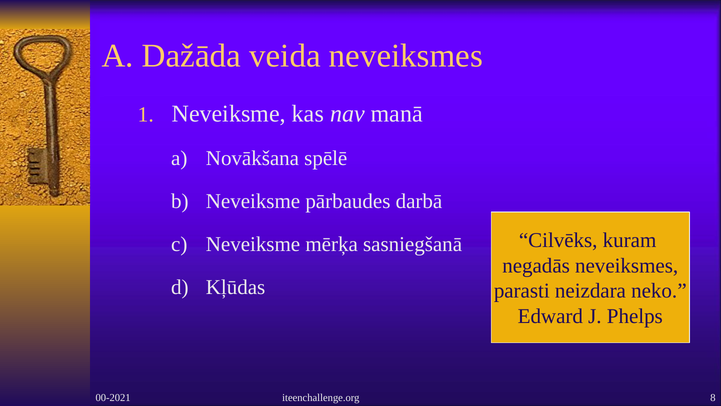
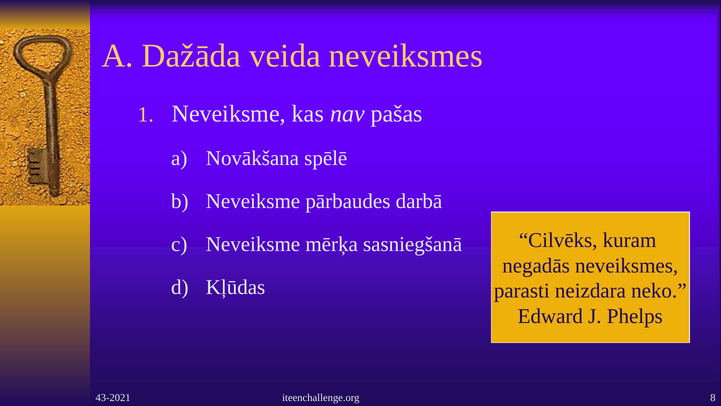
manā: manā -> pašas
00-2021: 00-2021 -> 43-2021
